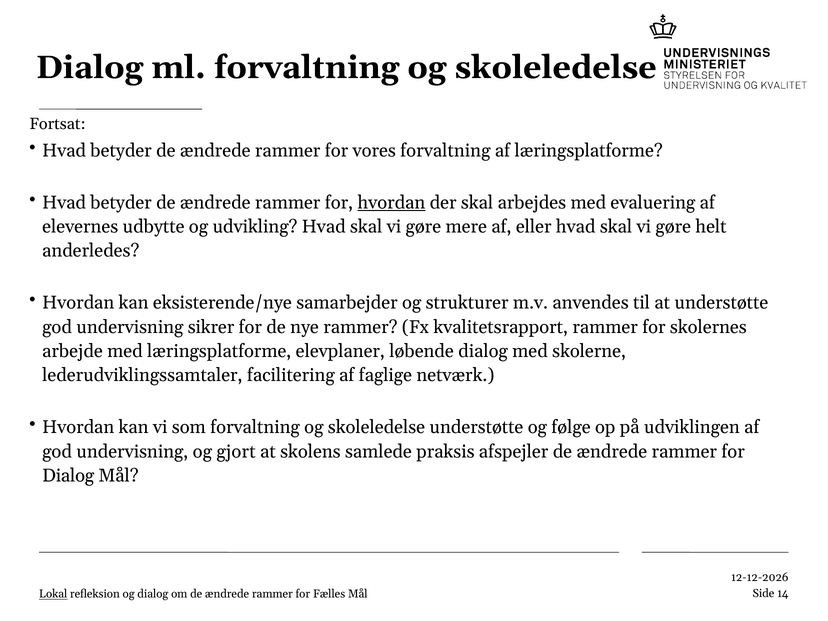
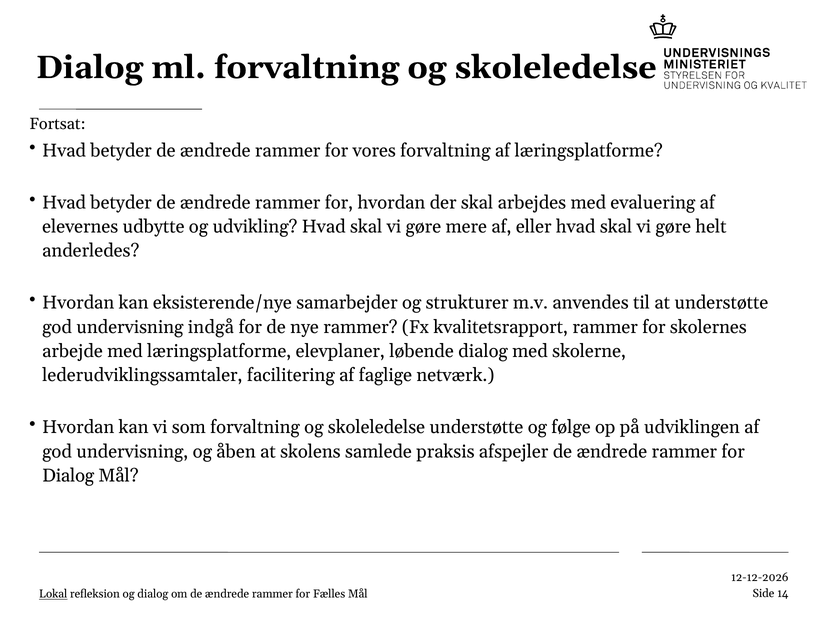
hvordan at (391, 203) underline: present -> none
sikrer: sikrer -> indgå
gjort: gjort -> åben
